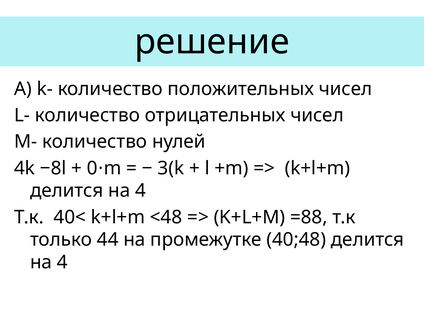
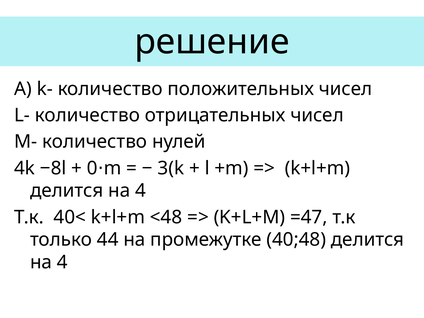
=88: =88 -> =47
